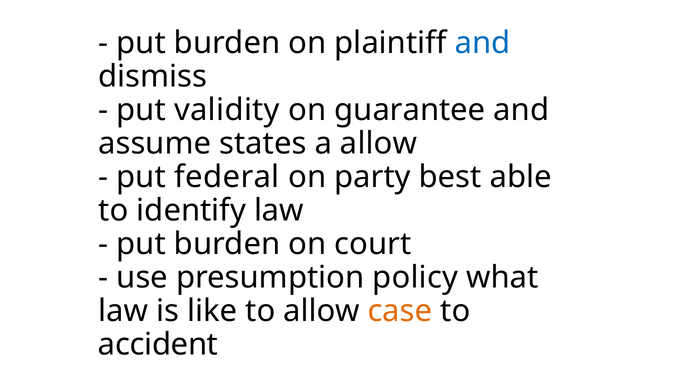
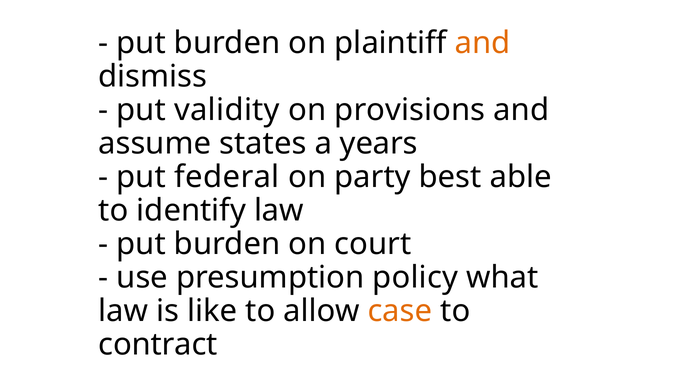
and at (483, 43) colour: blue -> orange
guarantee: guarantee -> provisions
a allow: allow -> years
accident: accident -> contract
